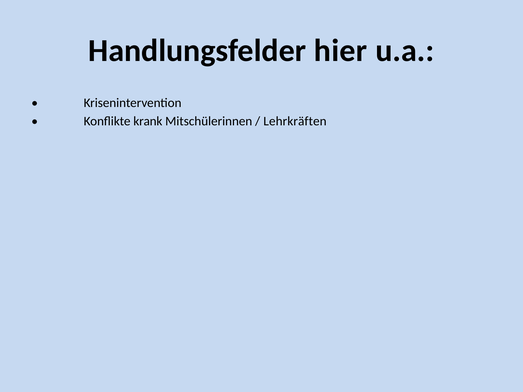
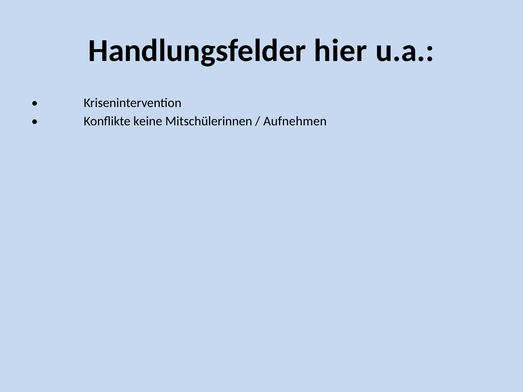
krank: krank -> keine
Lehrkräften: Lehrkräften -> Aufnehmen
